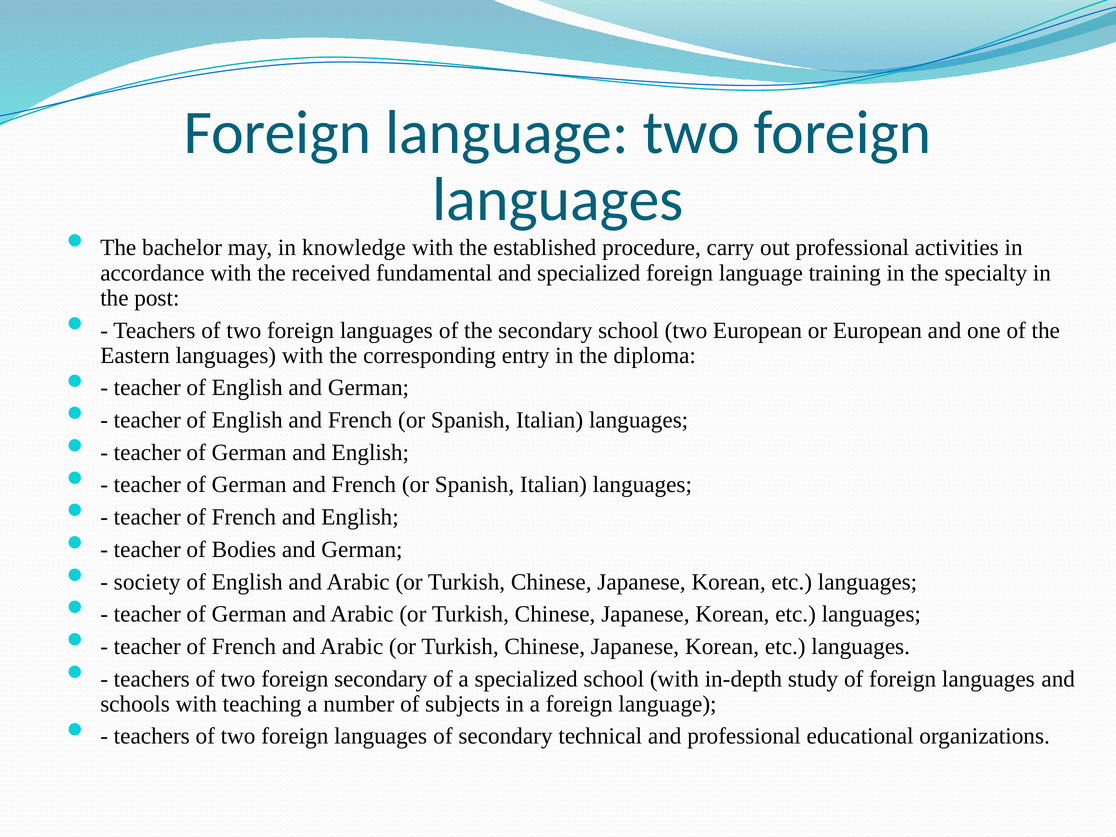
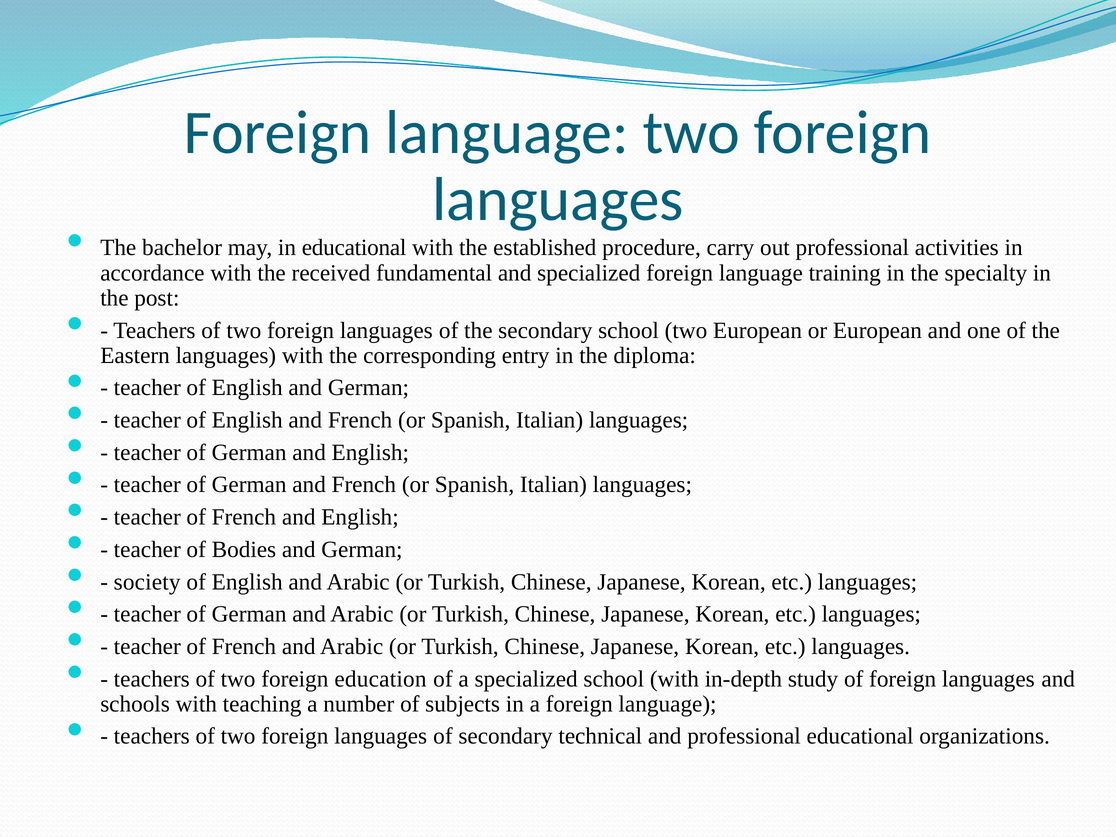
in knowledge: knowledge -> educational
foreign secondary: secondary -> education
